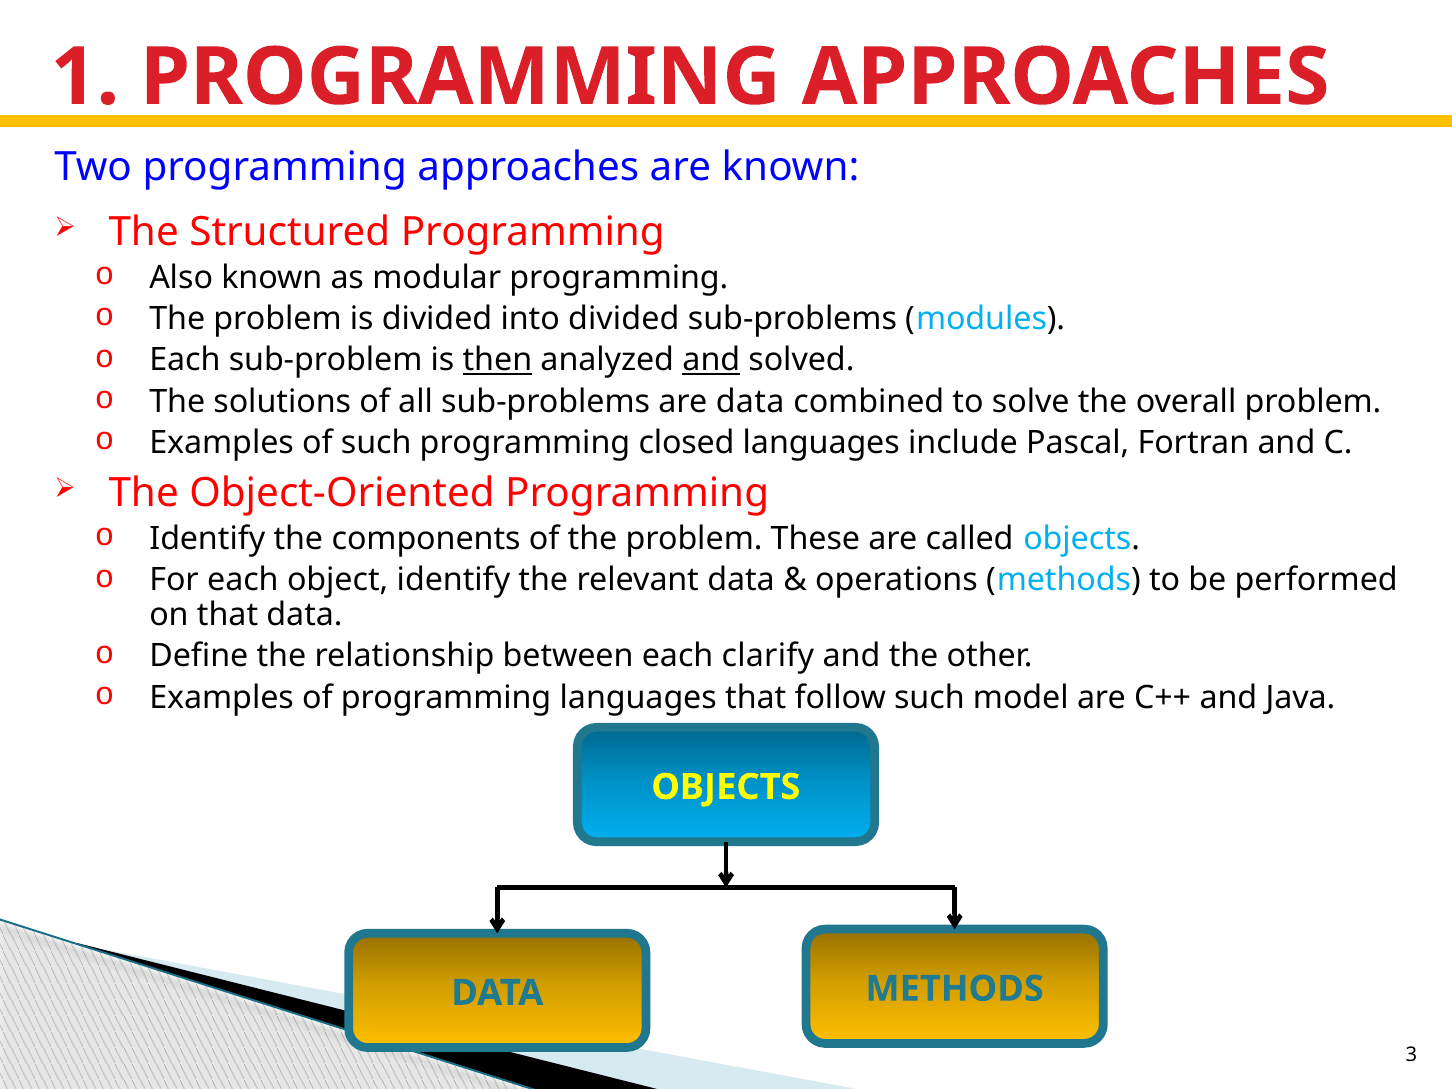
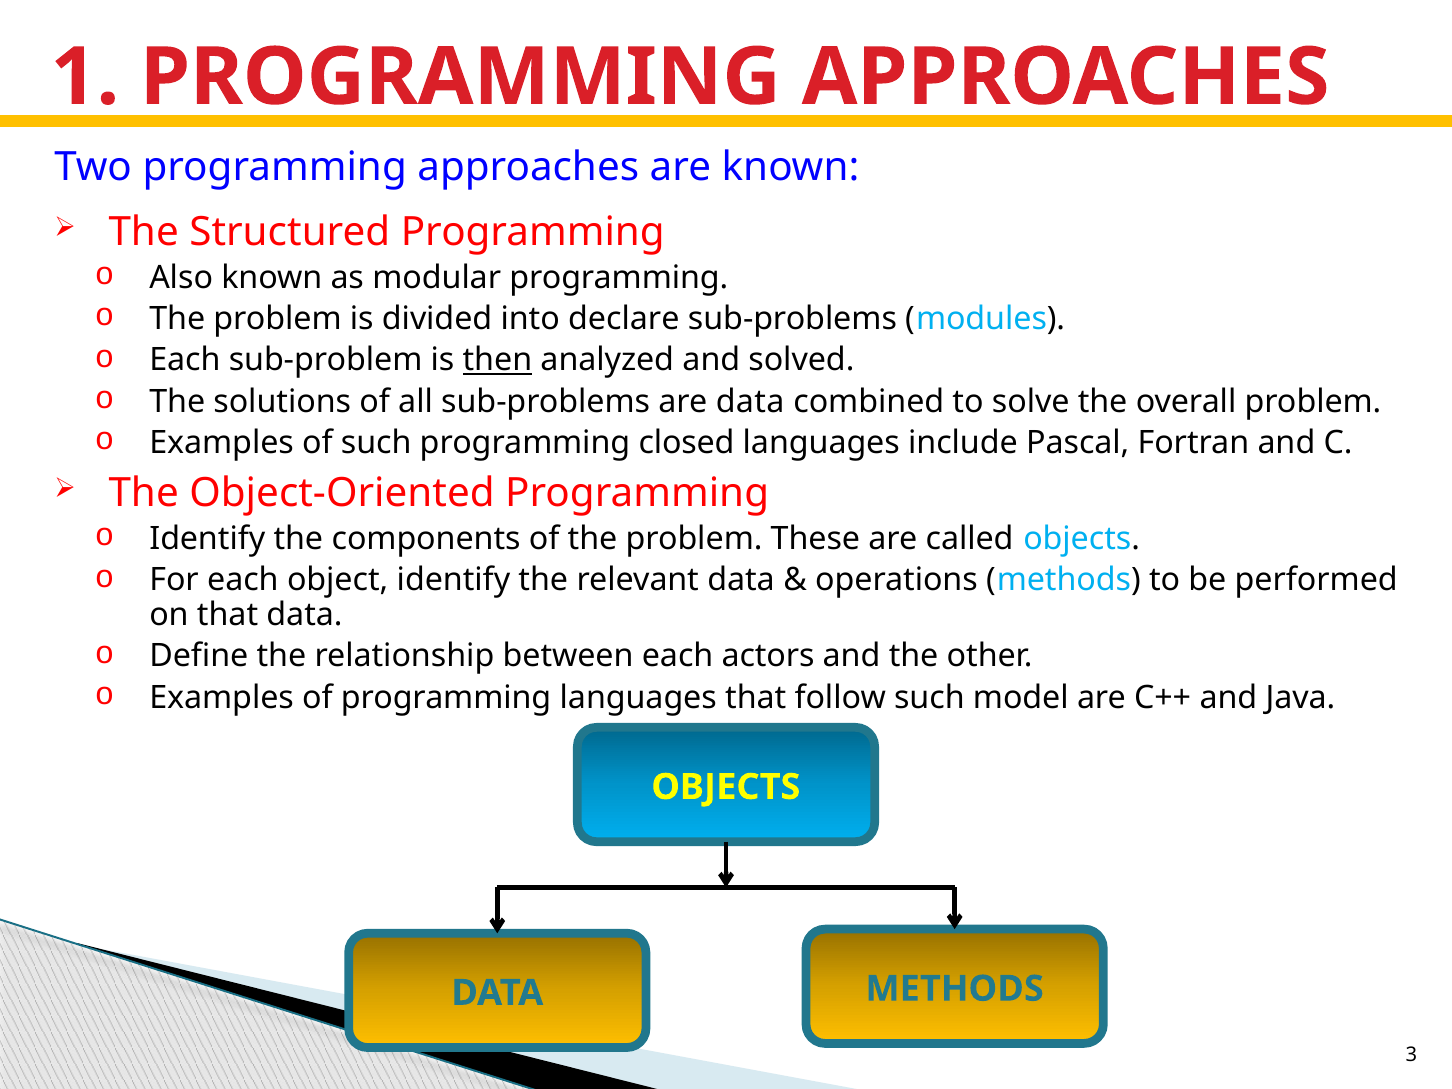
into divided: divided -> declare
and at (711, 360) underline: present -> none
clarify: clarify -> actors
